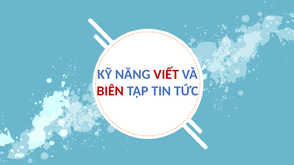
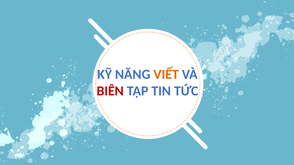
VIẾT colour: red -> orange
